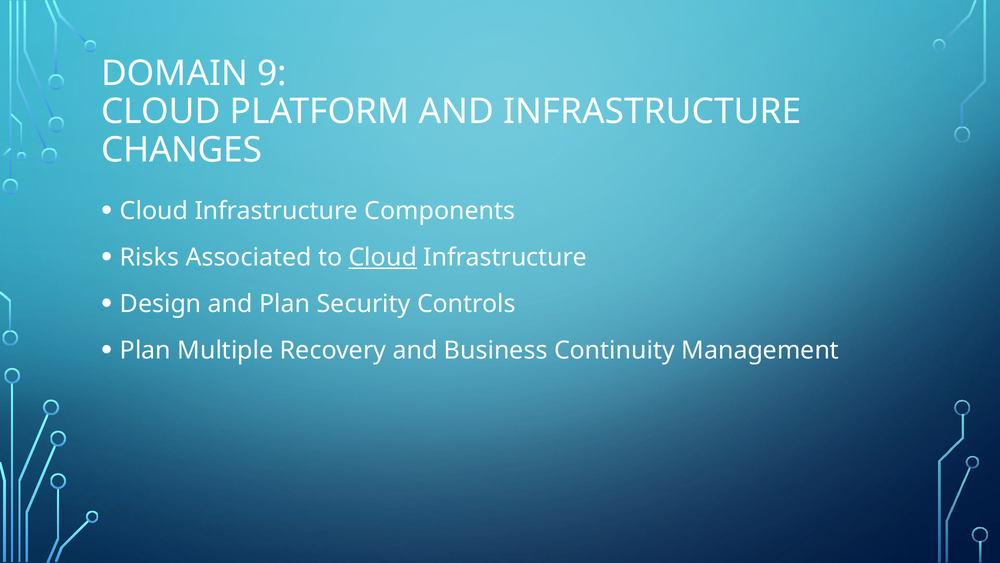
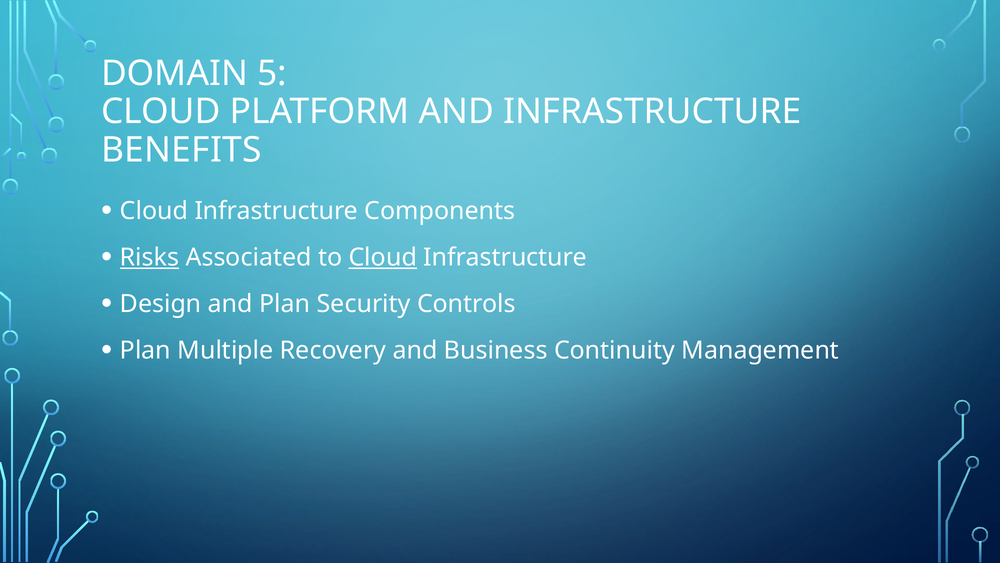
9: 9 -> 5
CHANGES: CHANGES -> BENEFITS
Risks underline: none -> present
